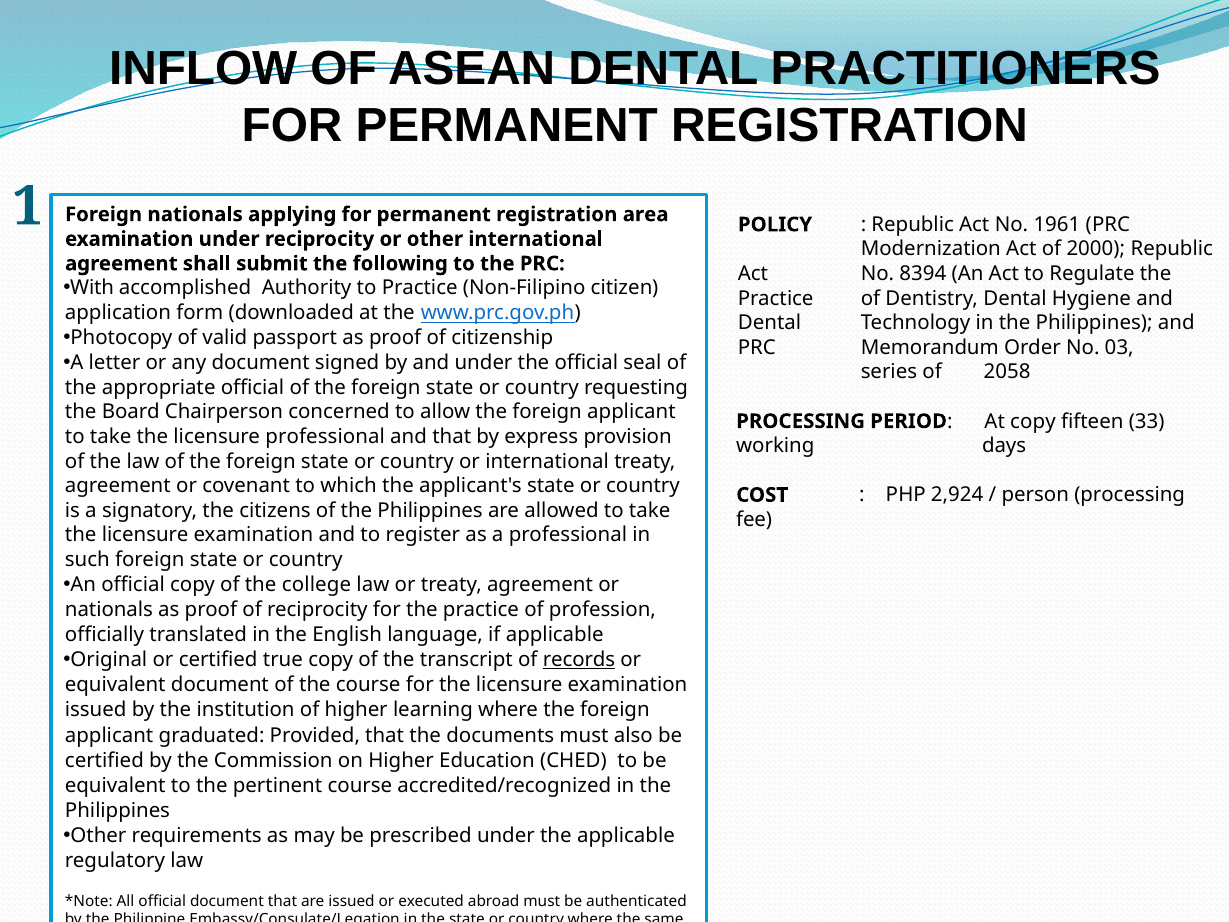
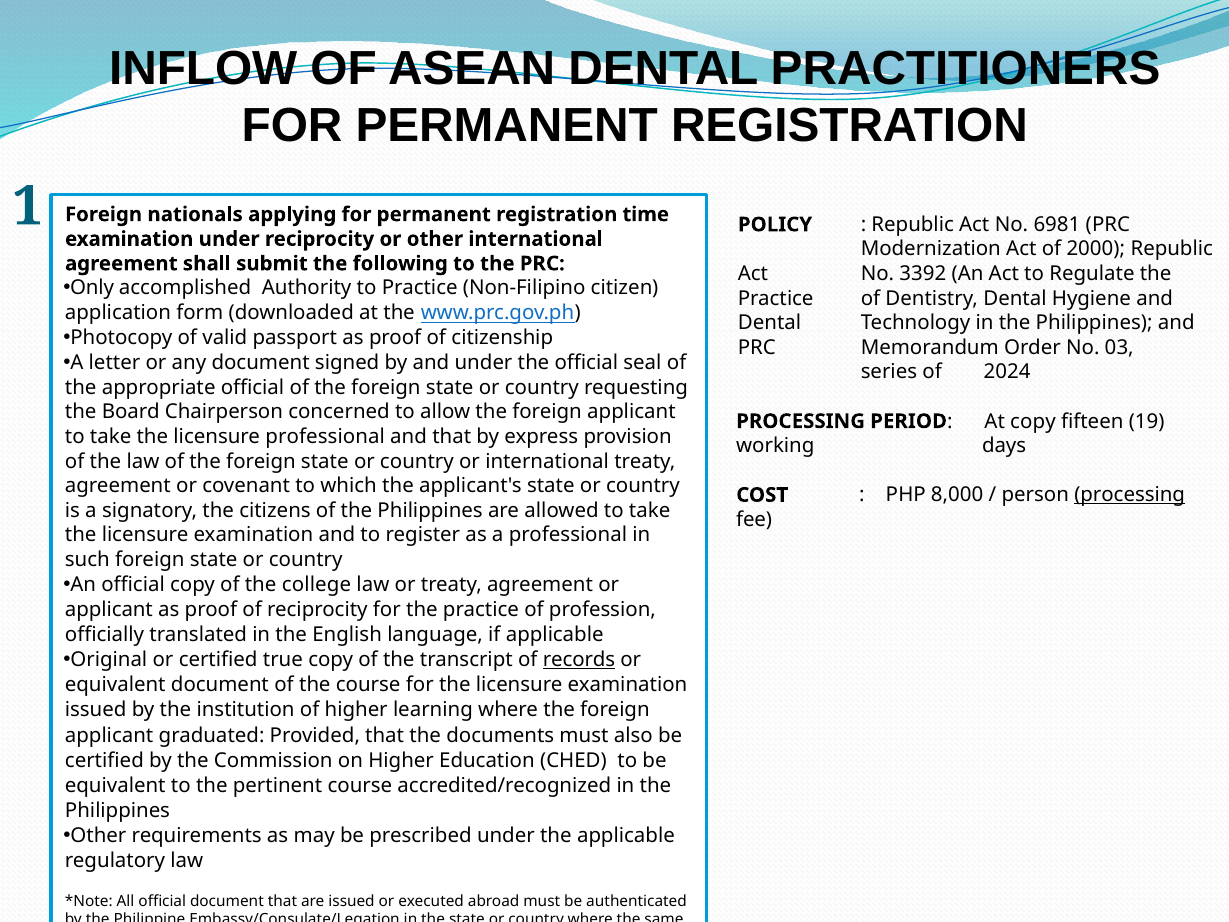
1961: 1961 -> 6981
area: area -> time
8394: 8394 -> 3392
With at (92, 288): With -> Only
2058: 2058 -> 2024
33: 33 -> 19
2,924: 2,924 -> 8,000
processing at (1130, 495) underline: none -> present
nationals at (109, 610): nationals -> applicant
